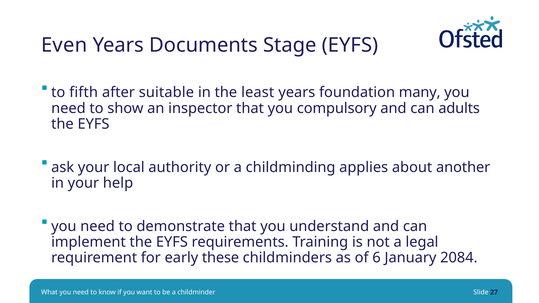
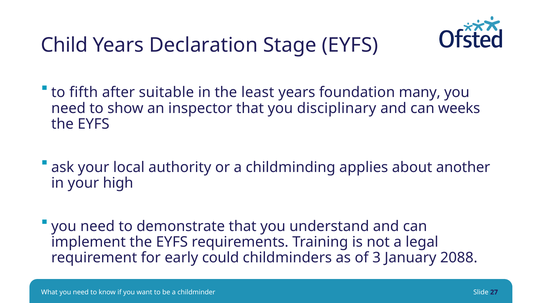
Even: Even -> Child
Documents: Documents -> Declaration
compulsory: compulsory -> disciplinary
adults: adults -> weeks
help: help -> high
these: these -> could
6: 6 -> 3
2084: 2084 -> 2088
